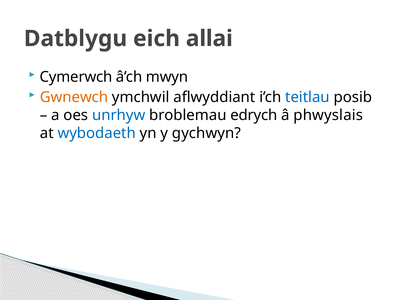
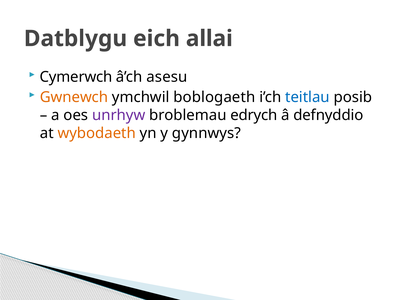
mwyn: mwyn -> asesu
aflwyddiant: aflwyddiant -> boblogaeth
unrhyw colour: blue -> purple
phwyslais: phwyslais -> defnyddio
wybodaeth colour: blue -> orange
gychwyn: gychwyn -> gynnwys
